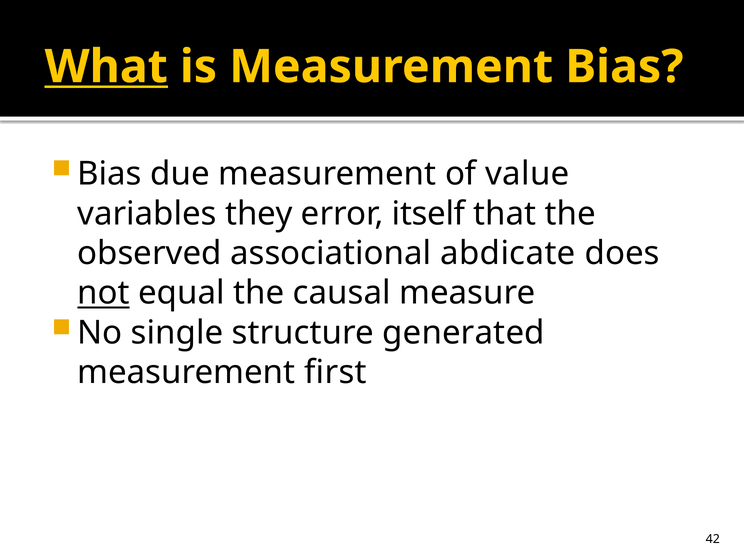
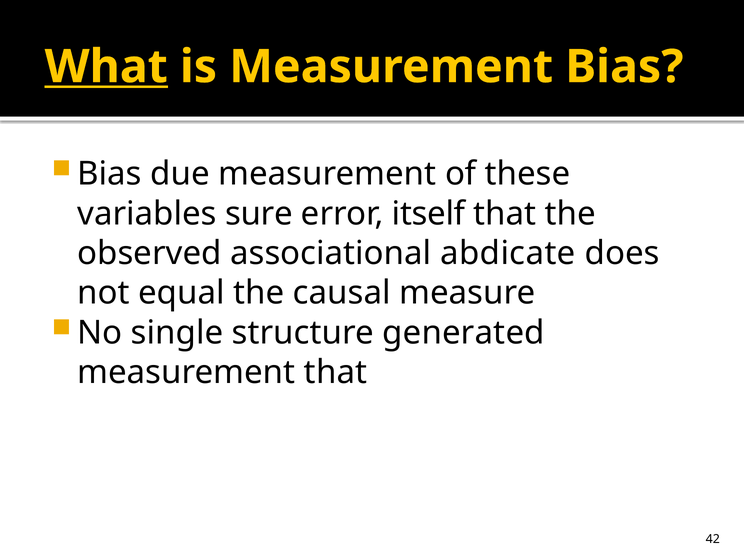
value: value -> these
they: they -> sure
not underline: present -> none
measurement first: first -> that
